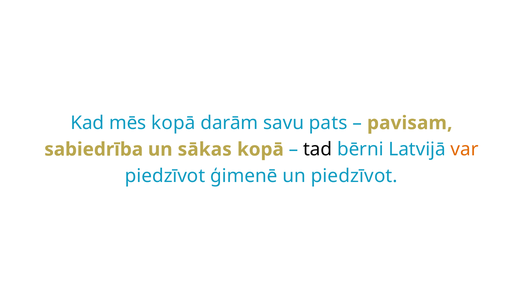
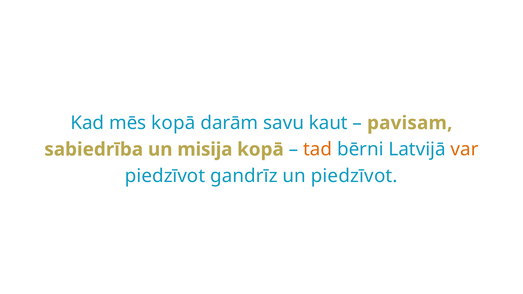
pats: pats -> kaut
sākas: sākas -> misija
tad colour: black -> orange
ģimenē: ģimenē -> gandrīz
